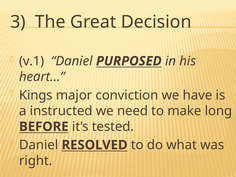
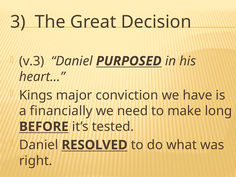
v.1: v.1 -> v.3
instructed: instructed -> financially
